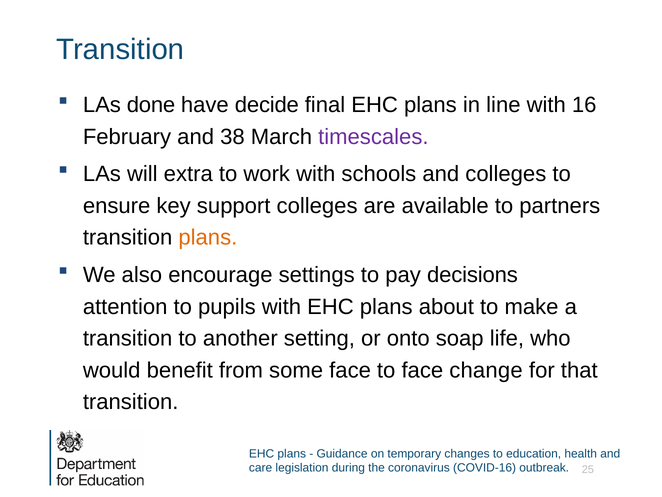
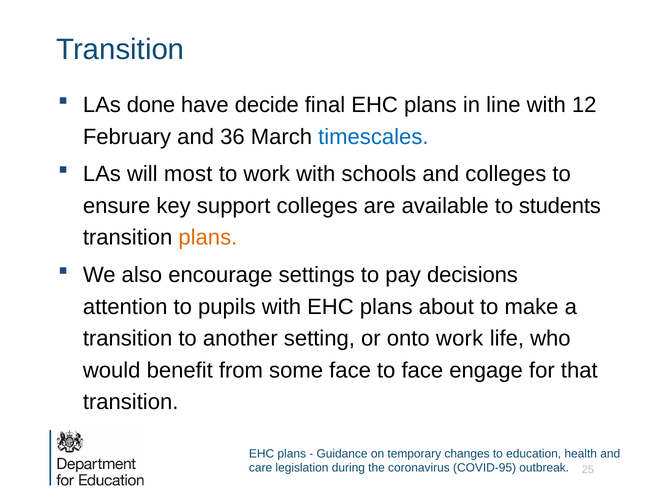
16: 16 -> 12
38: 38 -> 36
timescales colour: purple -> blue
extra: extra -> most
partners: partners -> students
onto soap: soap -> work
change: change -> engage
COVID-16: COVID-16 -> COVID-95
